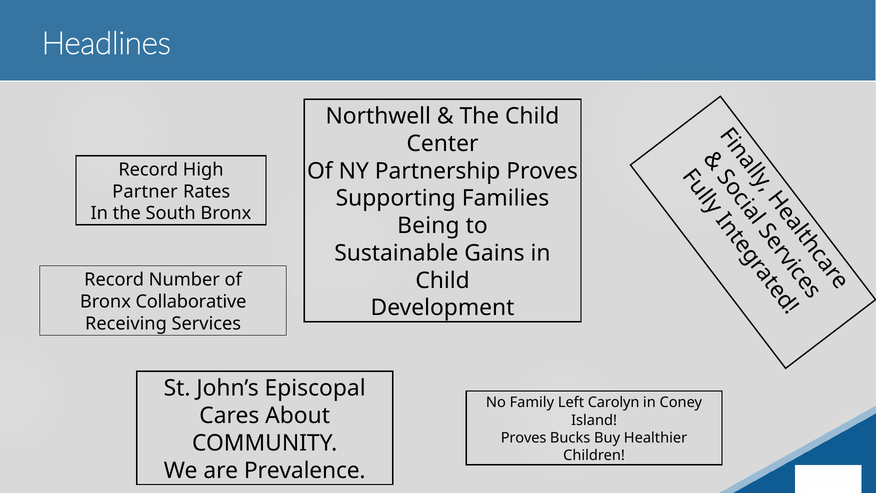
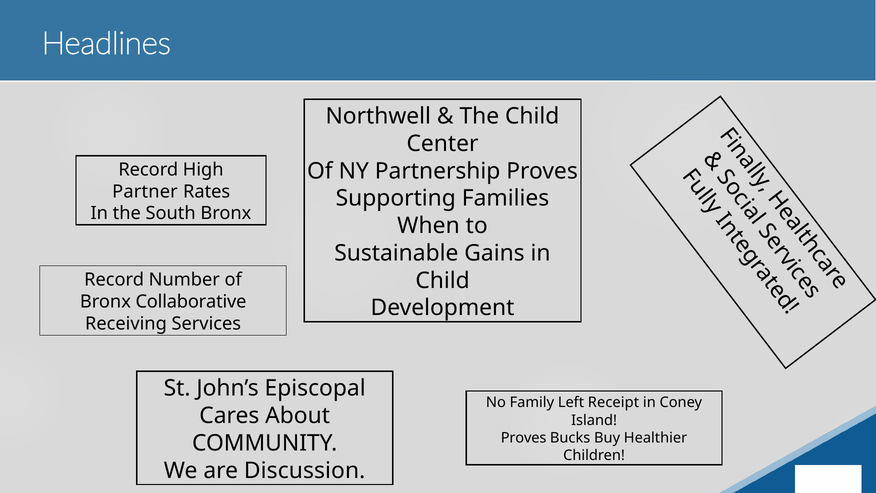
Being: Being -> When
Carolyn: Carolyn -> Receipt
Prevalence: Prevalence -> Discussion
